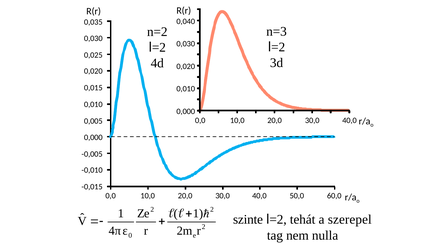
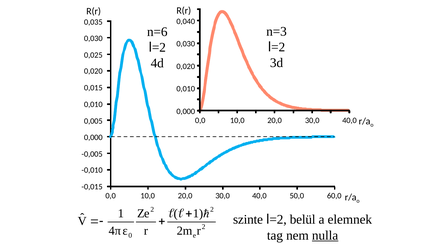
n=2: n=2 -> n=6
tehát: tehát -> belül
szerepel: szerepel -> elemnek
nulla underline: none -> present
